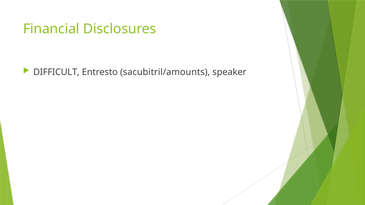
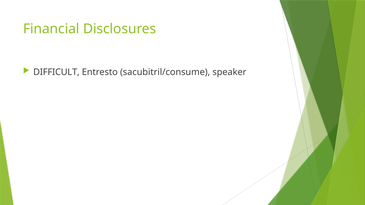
sacubitril/amounts: sacubitril/amounts -> sacubitril/consume
